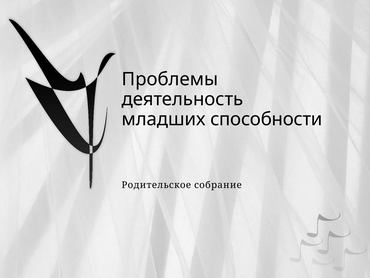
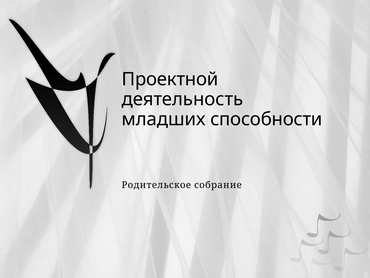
Проблемы: Проблемы -> Проектной
